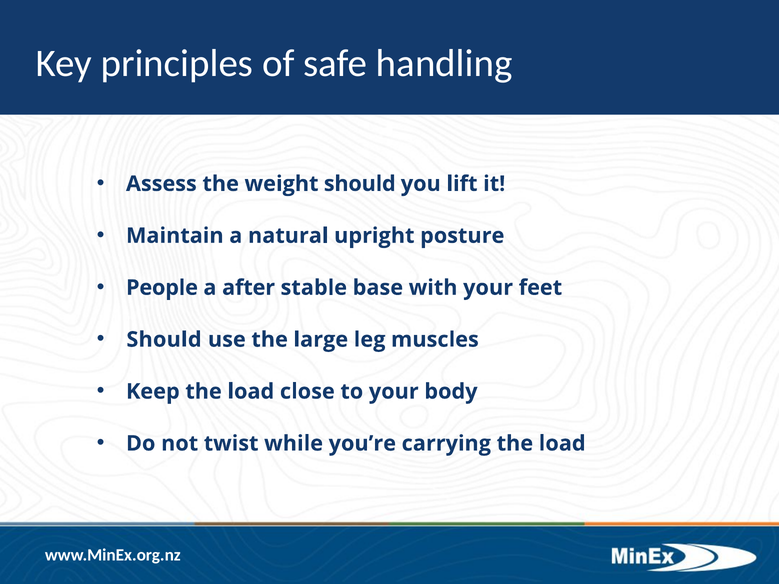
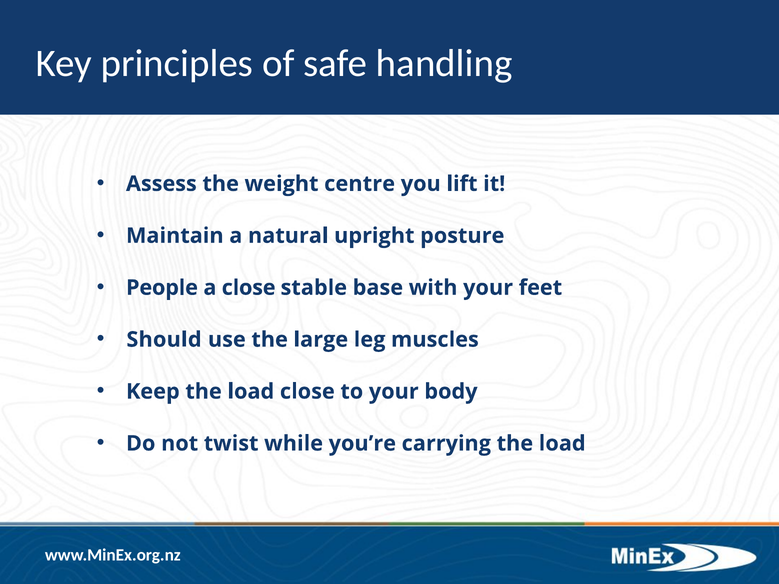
weight should: should -> centre
a after: after -> close
